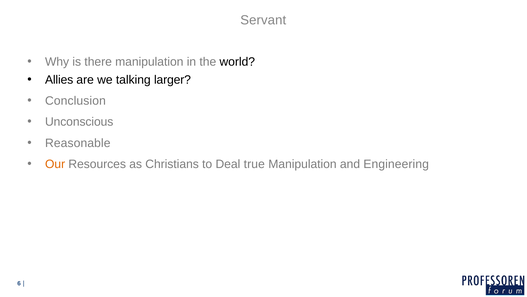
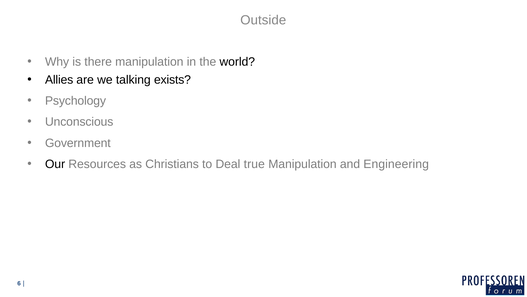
Servant: Servant -> Outside
larger: larger -> exists
Conclusion: Conclusion -> Psychology
Reasonable: Reasonable -> Government
Our colour: orange -> black
